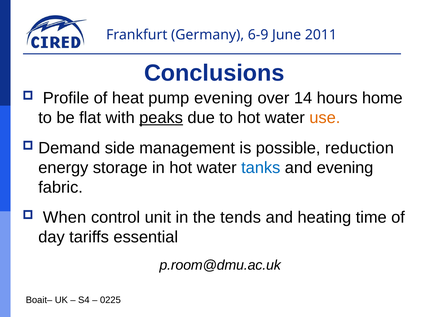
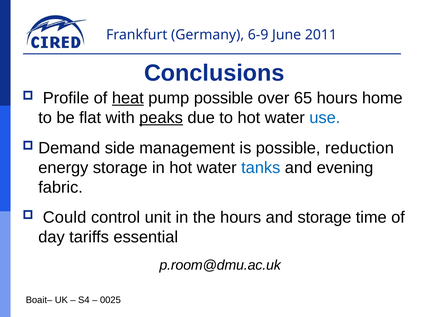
heat underline: none -> present
pump evening: evening -> possible
14: 14 -> 65
use colour: orange -> blue
When: When -> Could
the tends: tends -> hours
and heating: heating -> storage
0225: 0225 -> 0025
